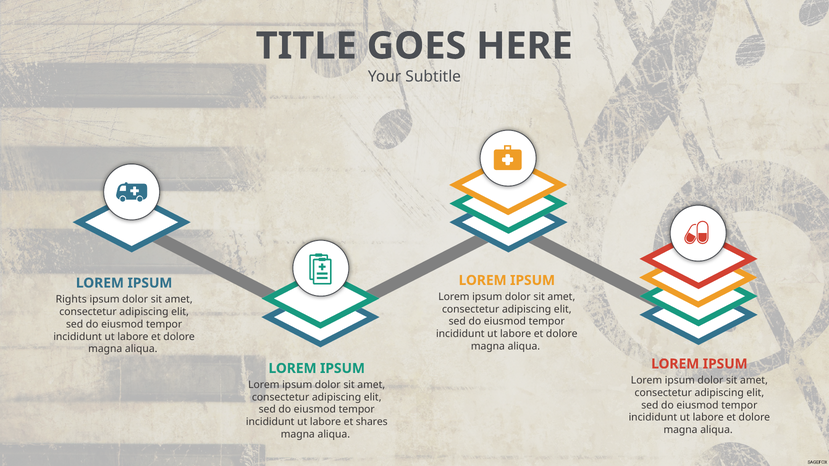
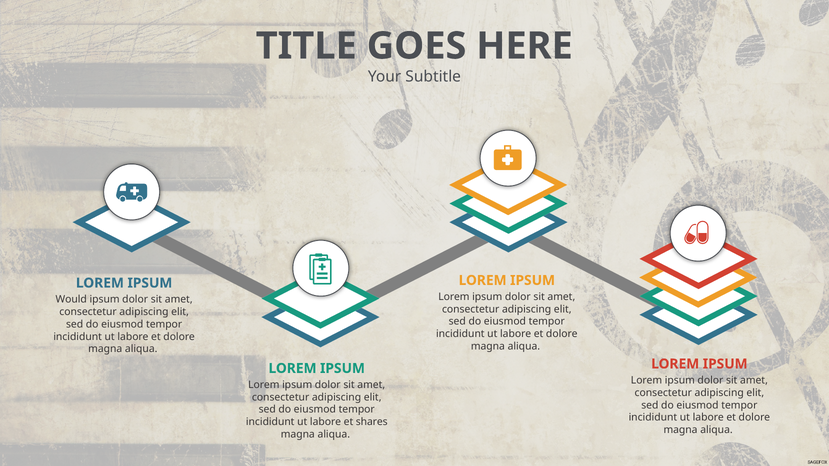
Rights: Rights -> Would
